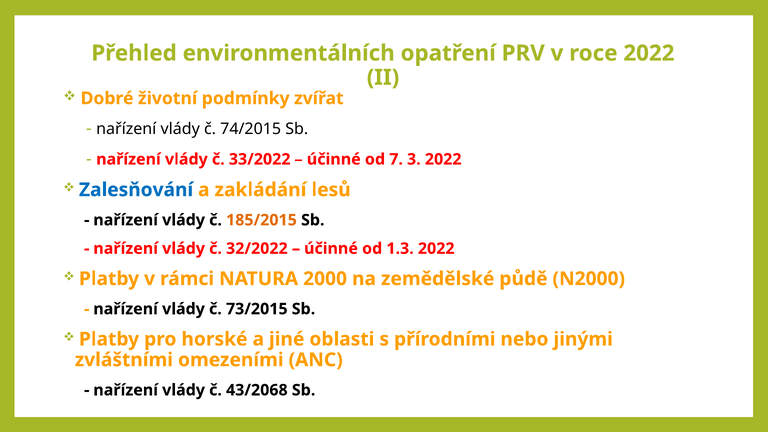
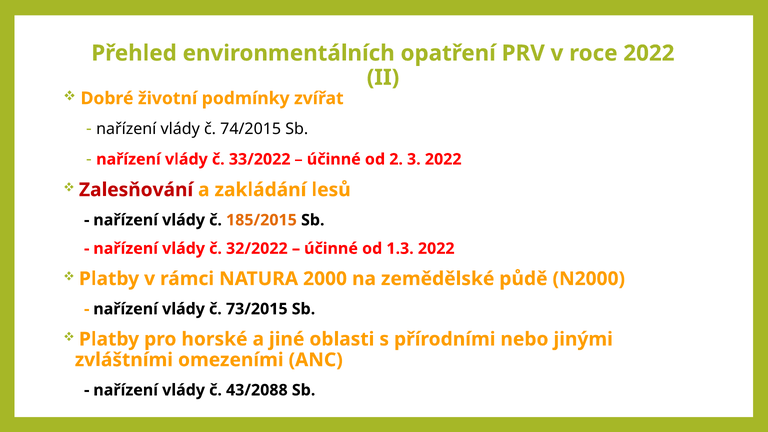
7: 7 -> 2
Zalesňování colour: blue -> red
43/2068: 43/2068 -> 43/2088
